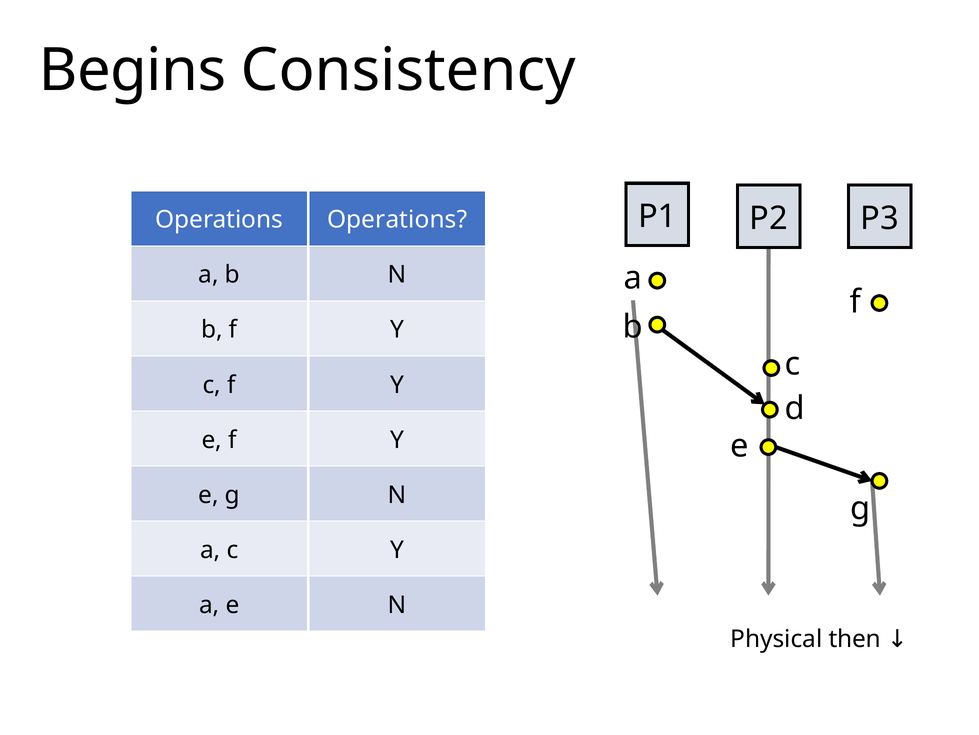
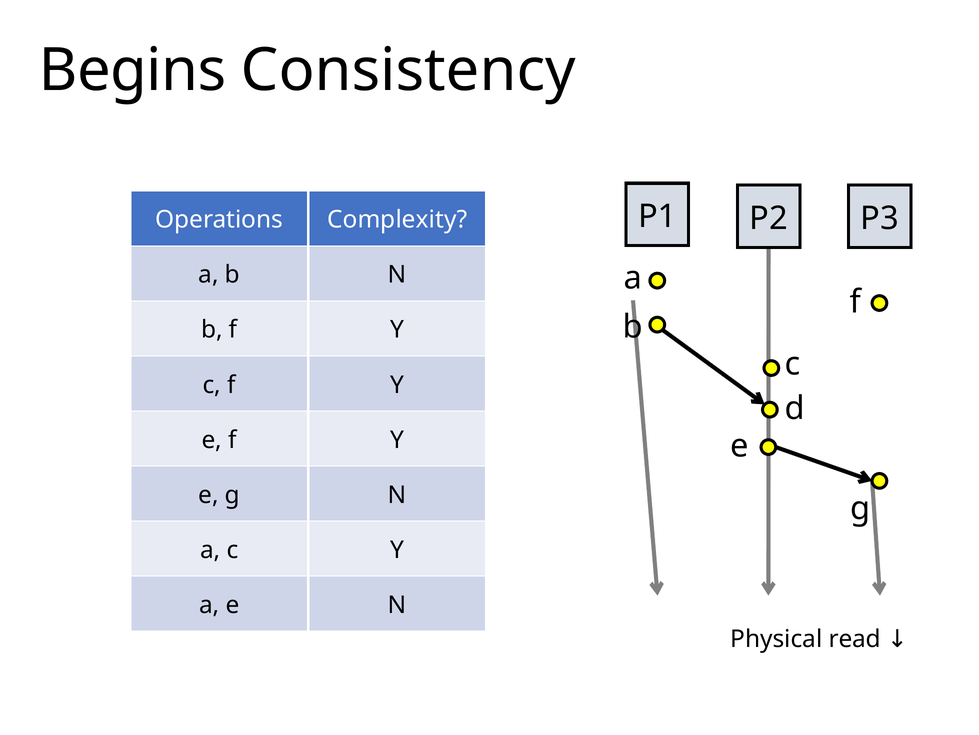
Operations at (397, 220): Operations -> Complexity
then: then -> read
